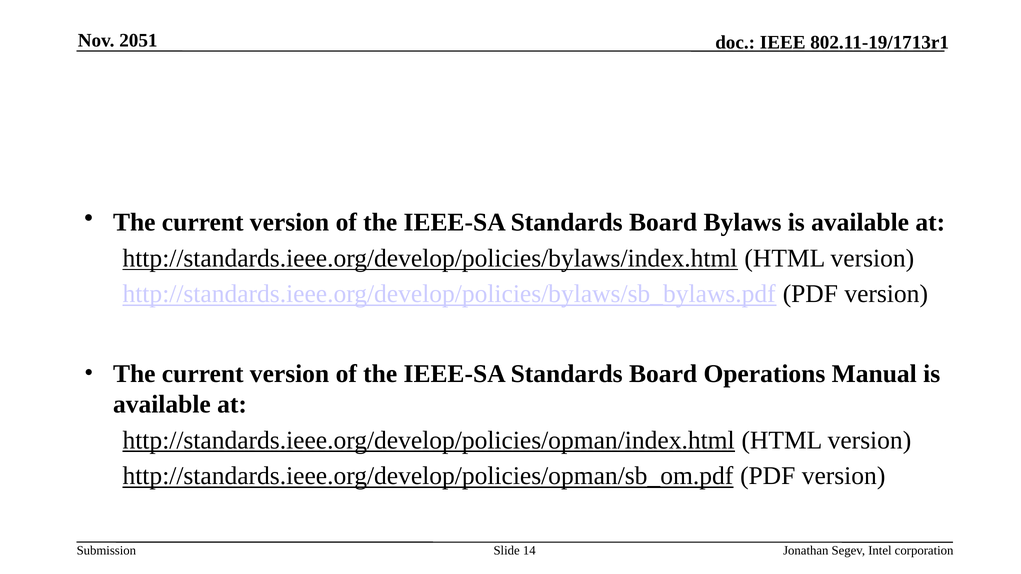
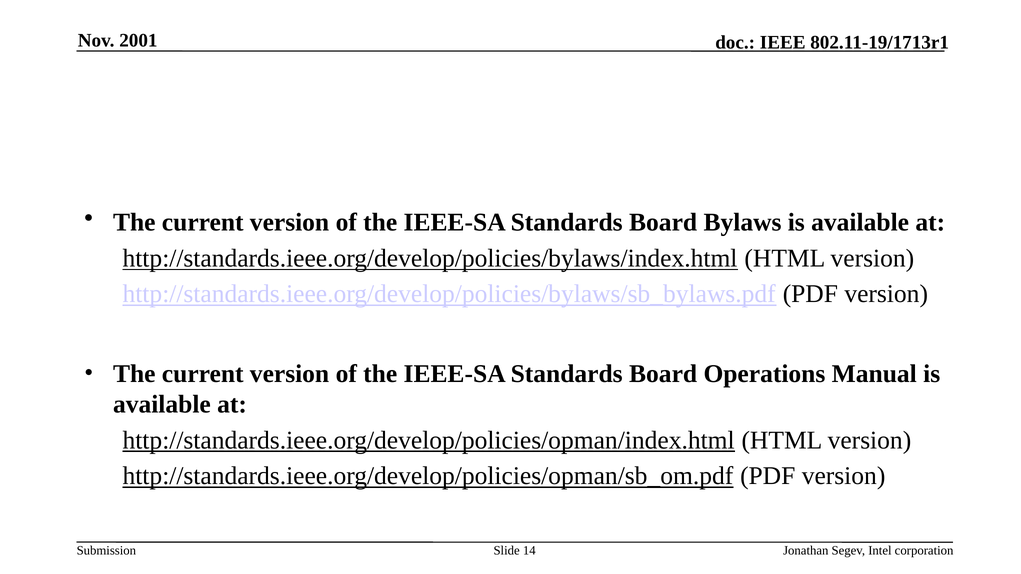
2051: 2051 -> 2001
